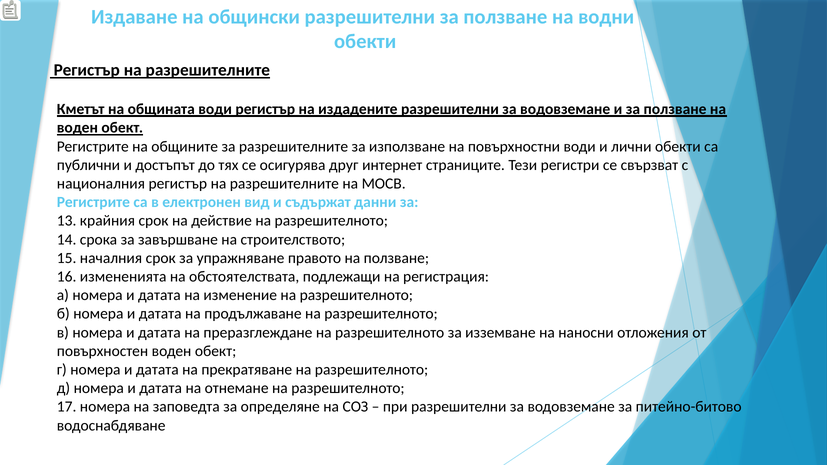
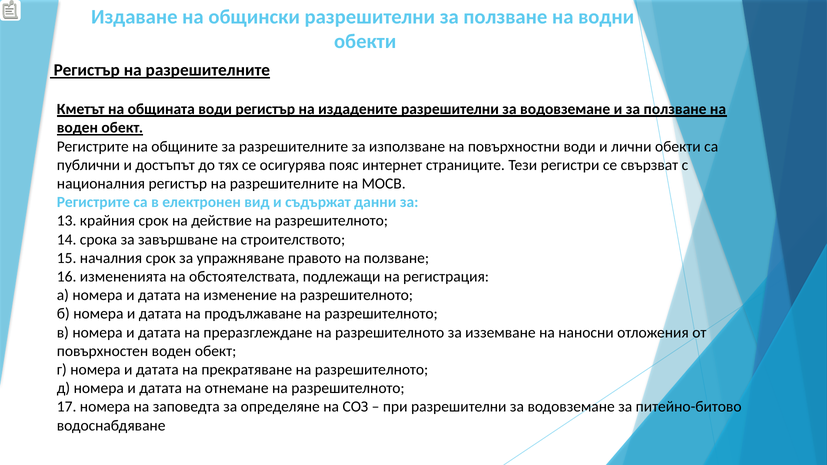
друг: друг -> пояс
